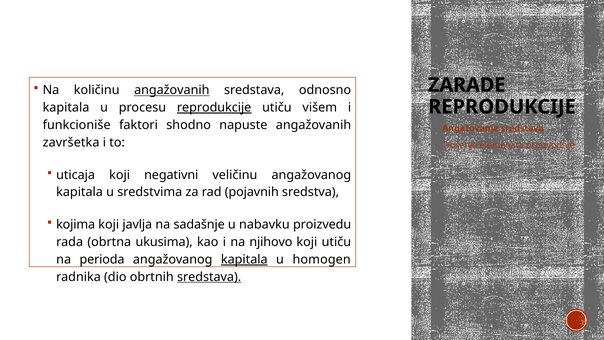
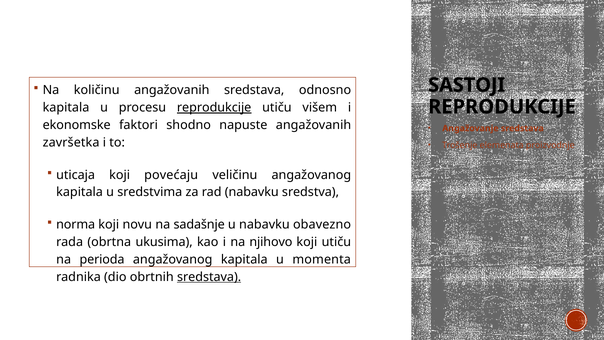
ZARADE: ZARADE -> SASTOJI
angažovanih at (172, 90) underline: present -> none
funkcioniše: funkcioniše -> ekonomske
negativni: negativni -> povećaju
rad pojavnih: pojavnih -> nabavku
kojima: kojima -> norma
javlja: javlja -> novu
proizvedu: proizvedu -> obavezno
kapitala at (244, 259) underline: present -> none
homogen: homogen -> momenta
